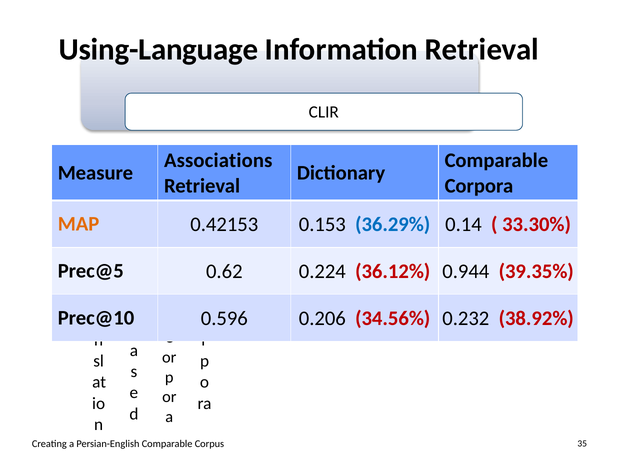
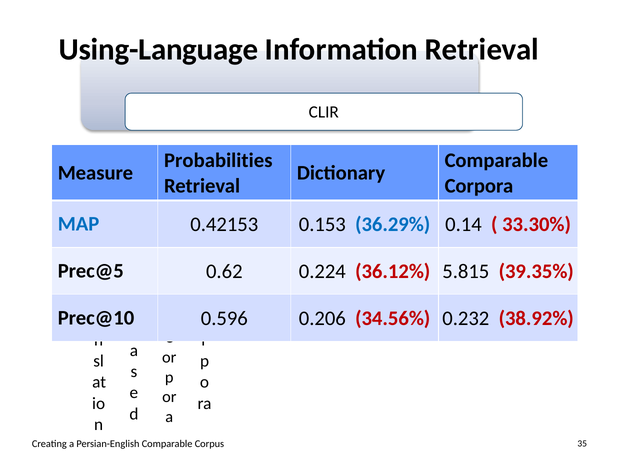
Associations: Associations -> Probabilities
MAP colour: orange -> blue
0.944: 0.944 -> 5.815
